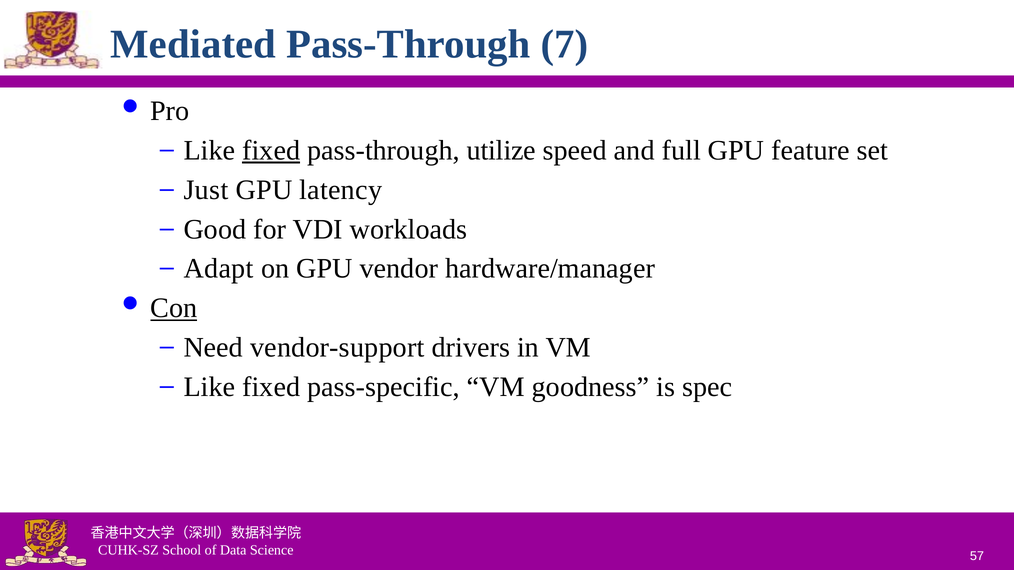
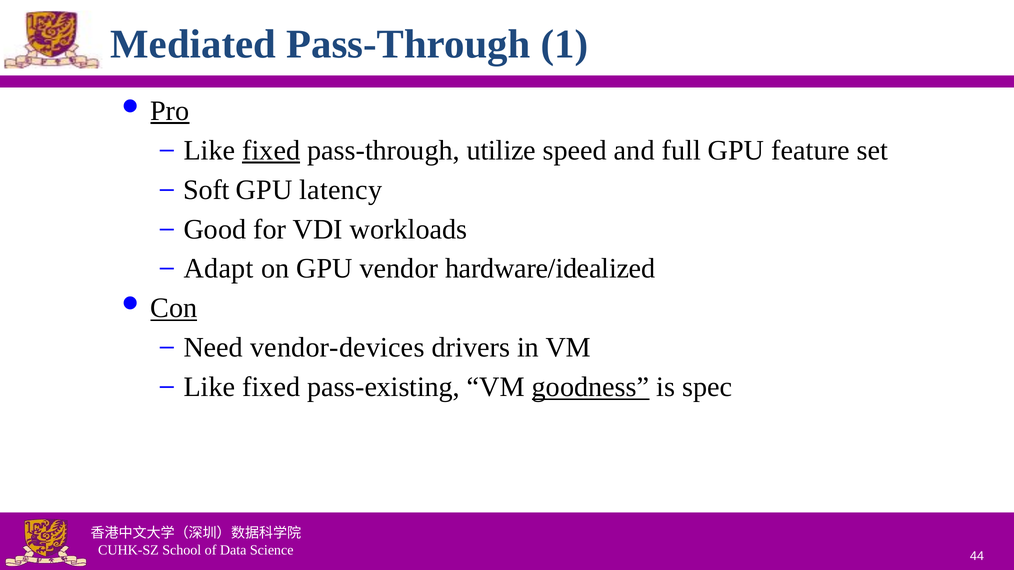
7: 7 -> 1
Pro underline: none -> present
Just: Just -> Soft
hardware/manager: hardware/manager -> hardware/idealized
vendor-support: vendor-support -> vendor-devices
pass-specific: pass-specific -> pass-existing
goodness underline: none -> present
57: 57 -> 44
